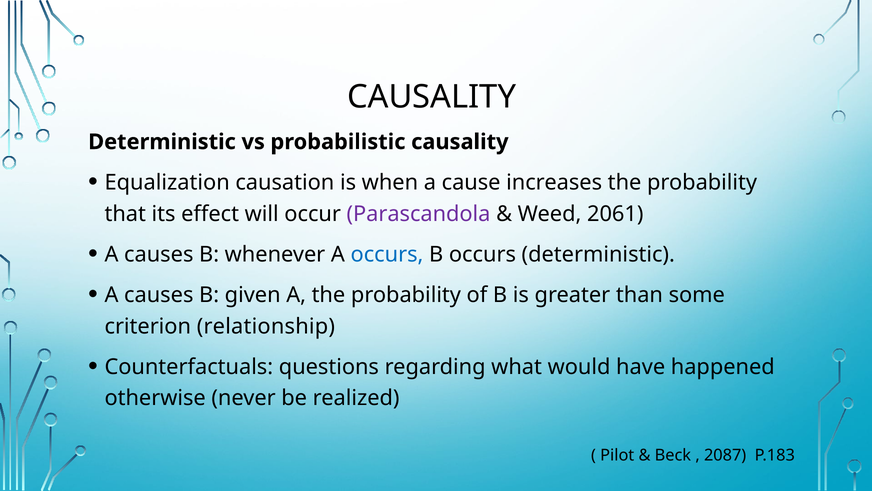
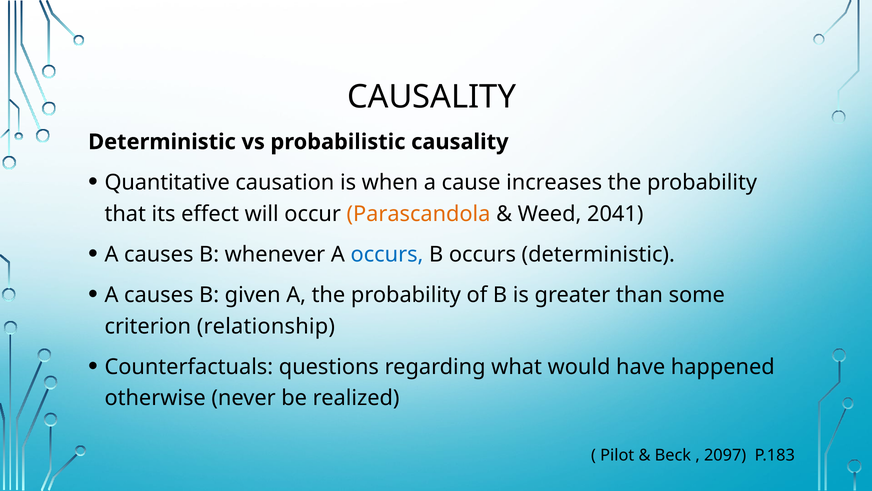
Equalization: Equalization -> Quantitative
Parascandola colour: purple -> orange
2061: 2061 -> 2041
2087: 2087 -> 2097
